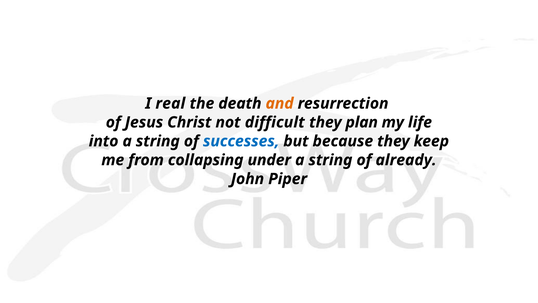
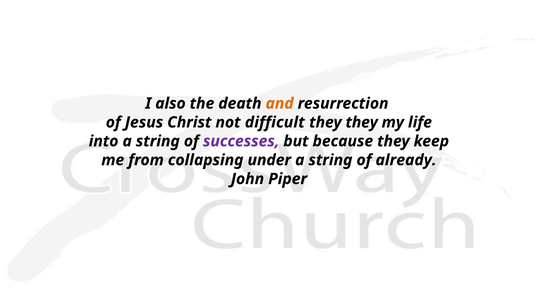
real: real -> also
they plan: plan -> they
successes colour: blue -> purple
